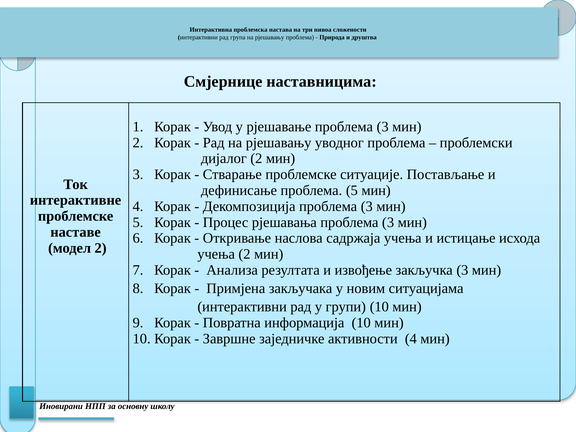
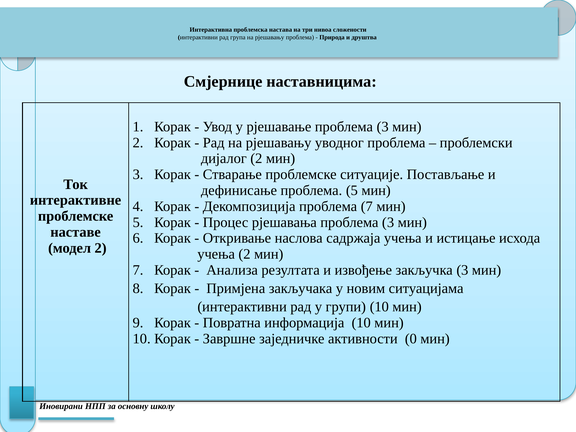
Декомпозиција проблема 3: 3 -> 7
активности 4: 4 -> 0
